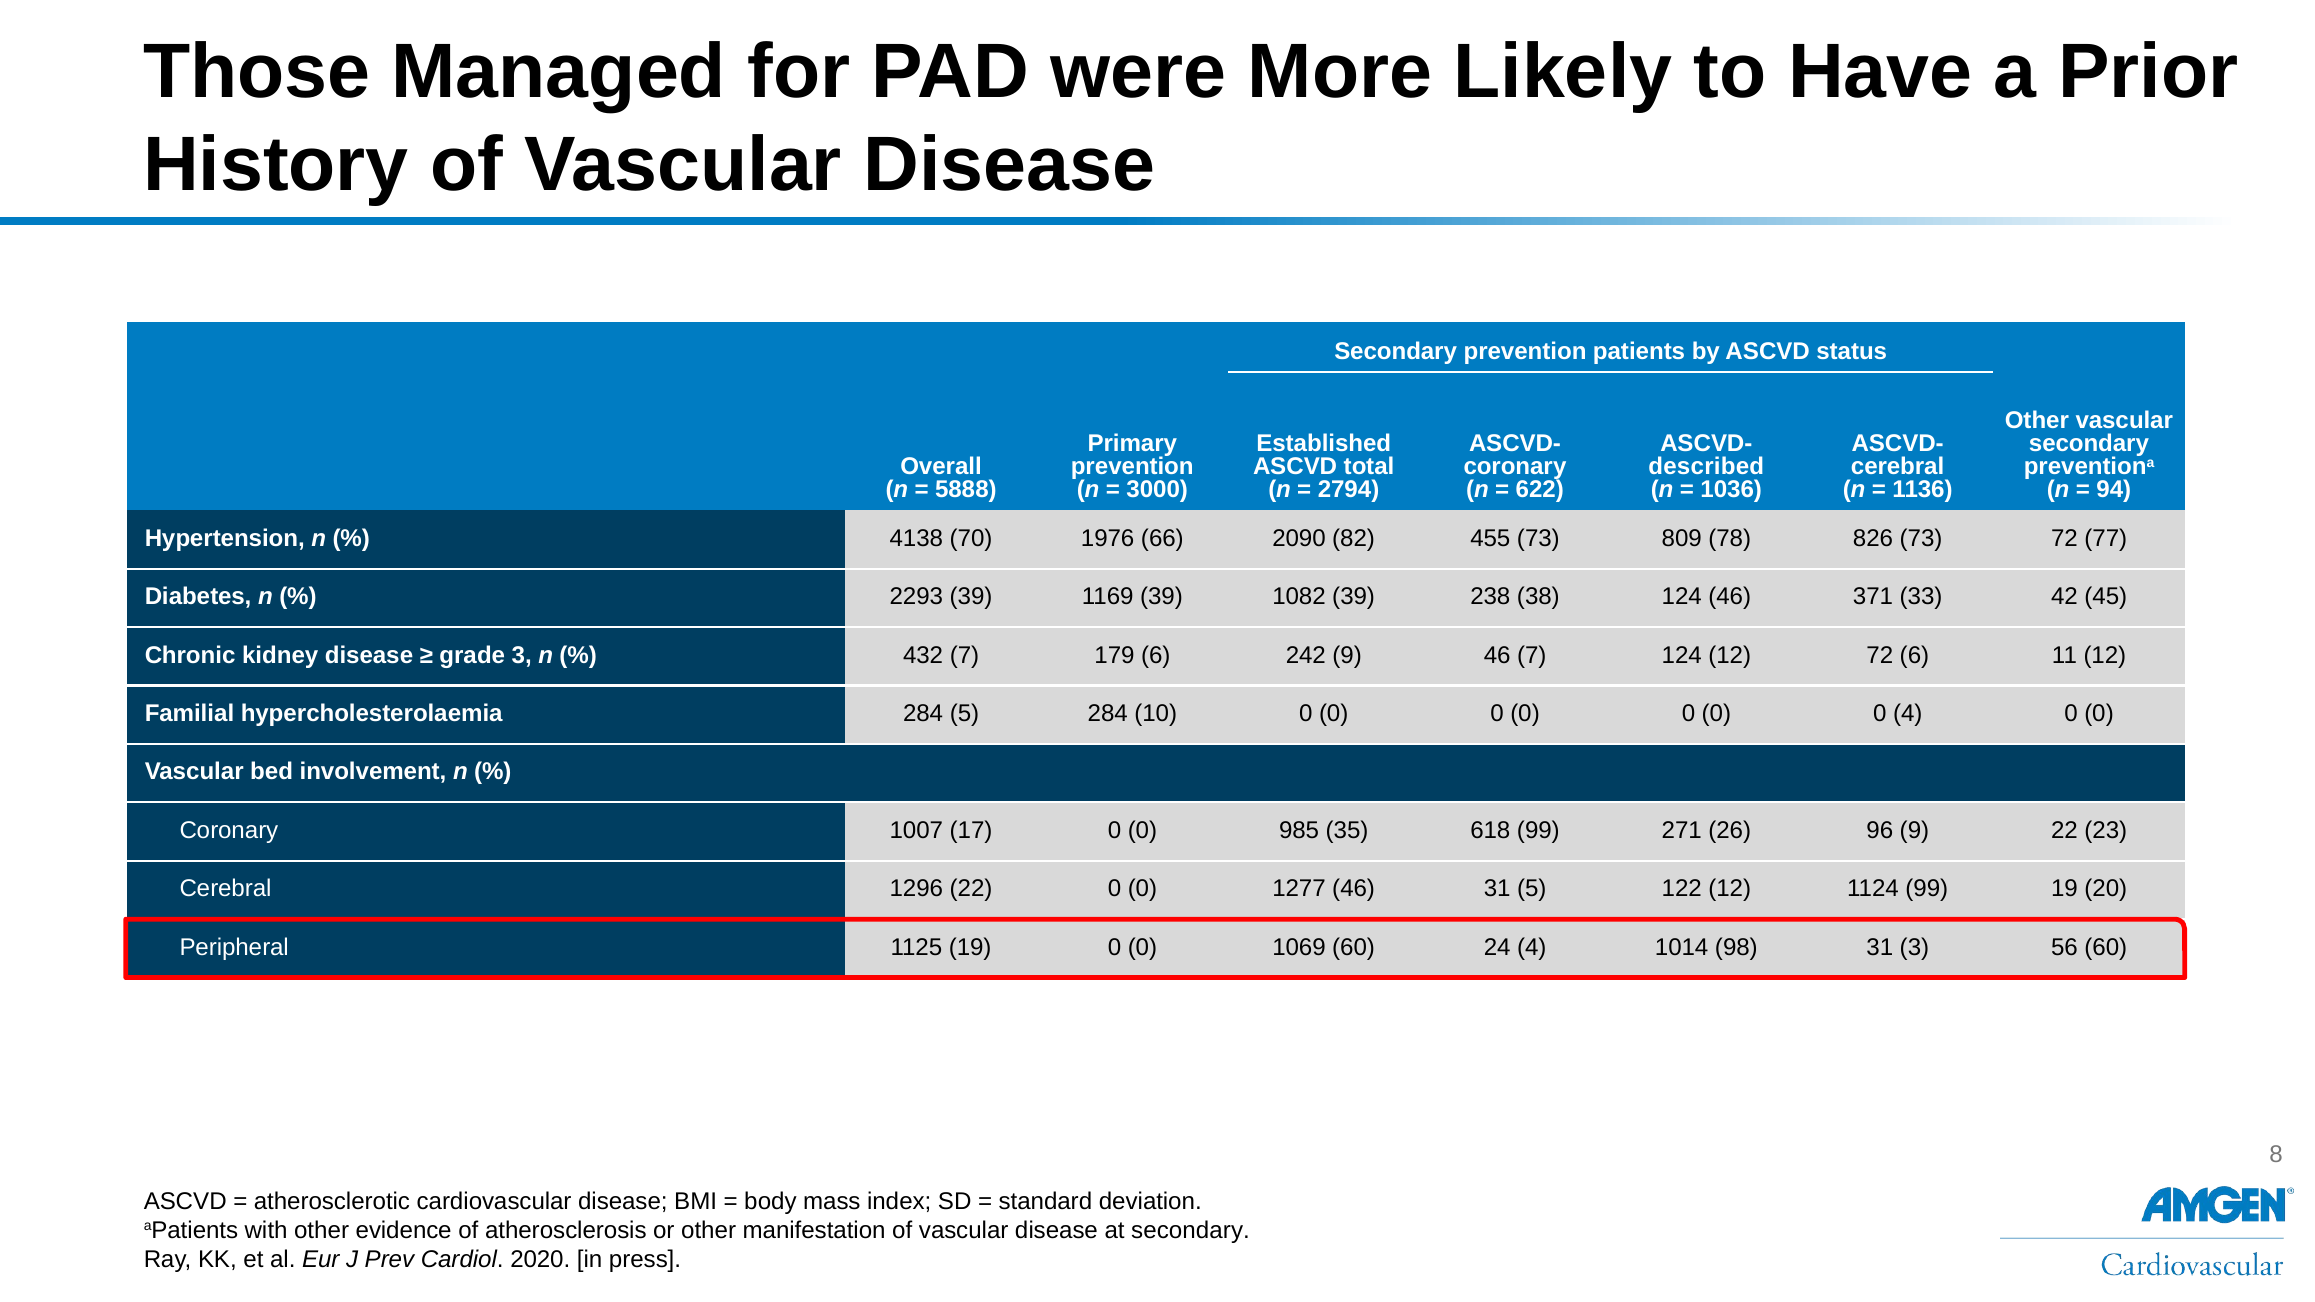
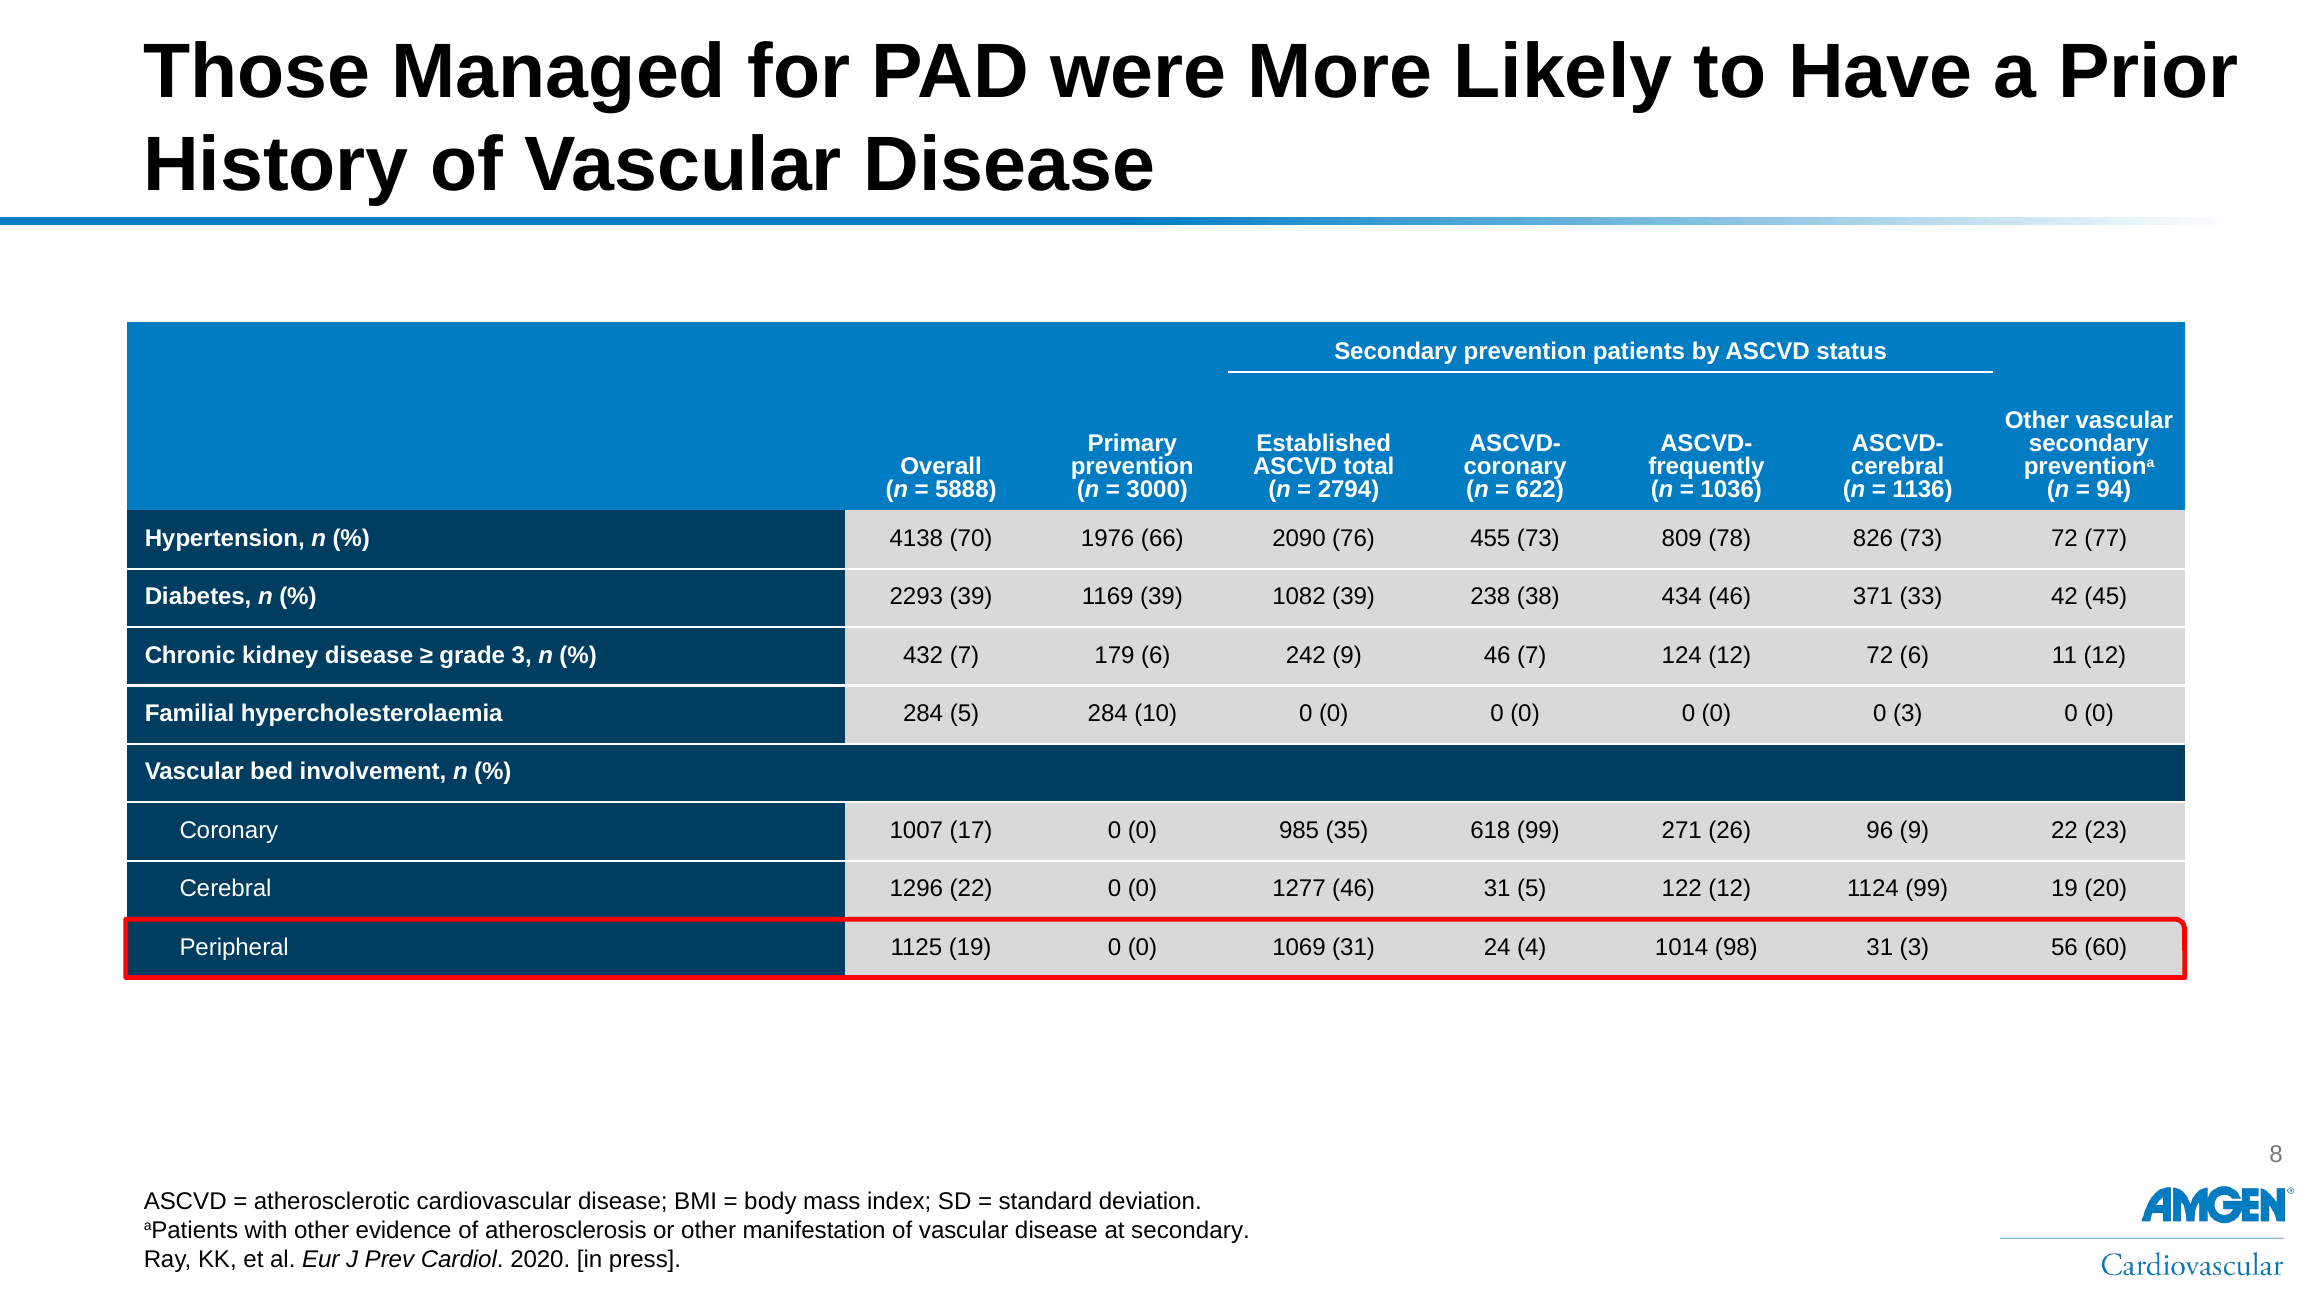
described: described -> frequently
82: 82 -> 76
38 124: 124 -> 434
0 4: 4 -> 3
1069 60: 60 -> 31
